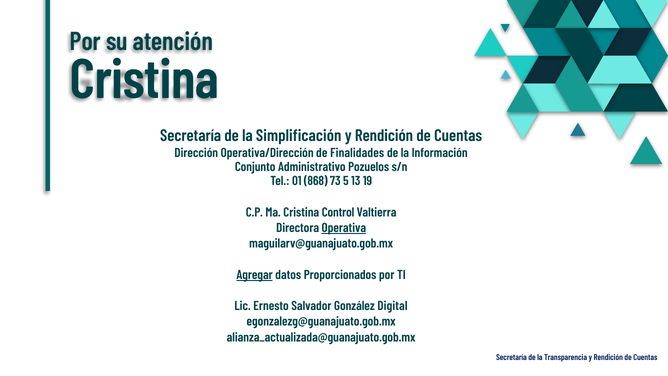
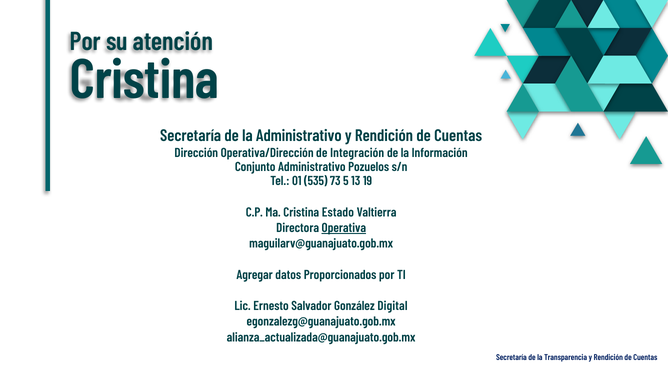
la Simplificación: Simplificación -> Administrativo
Finalidades: Finalidades -> Integración
868: 868 -> 535
Control: Control -> Estado
Agregar underline: present -> none
